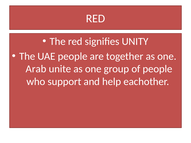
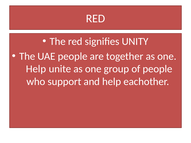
Arab at (36, 69): Arab -> Help
